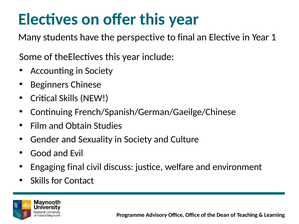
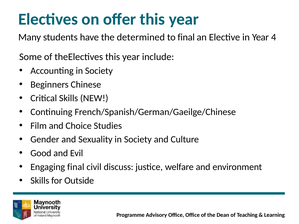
perspective: perspective -> determined
1: 1 -> 4
Obtain: Obtain -> Choice
Contact: Contact -> Outside
